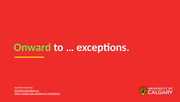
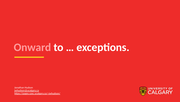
Onward colour: light green -> pink
